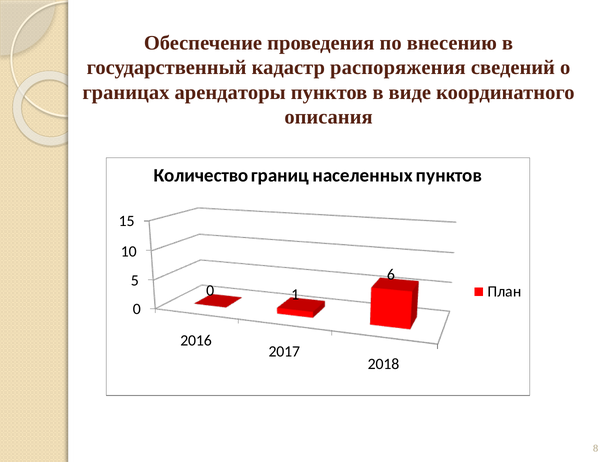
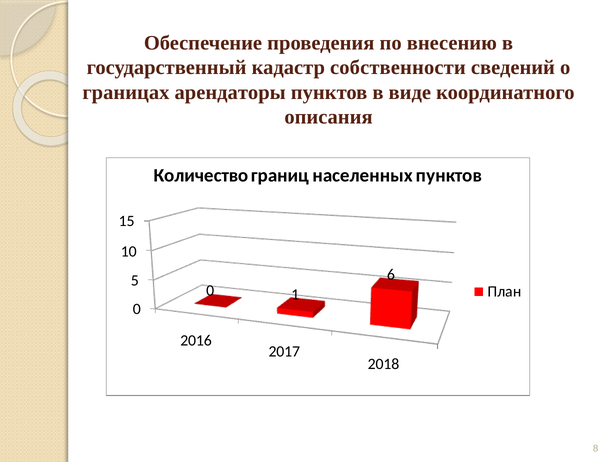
распоряжения: распоряжения -> собственности
